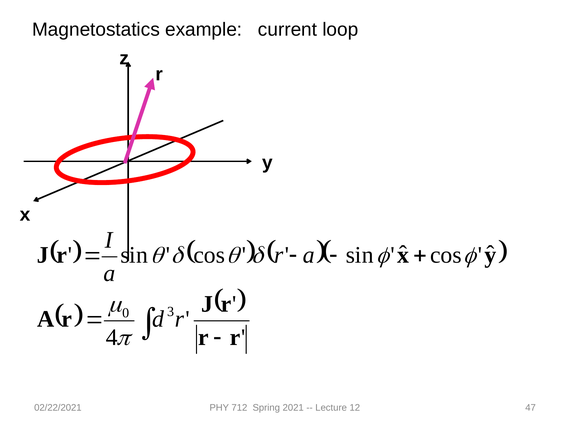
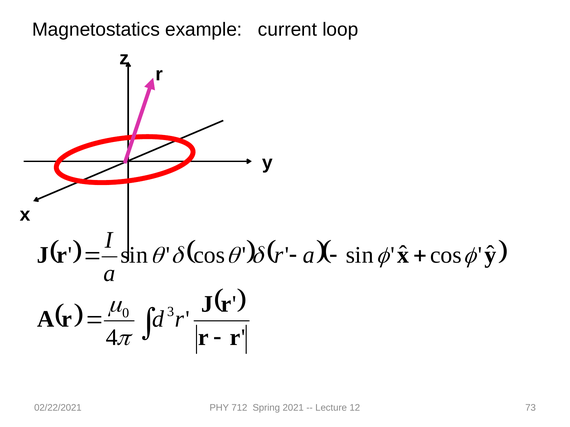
47: 47 -> 73
